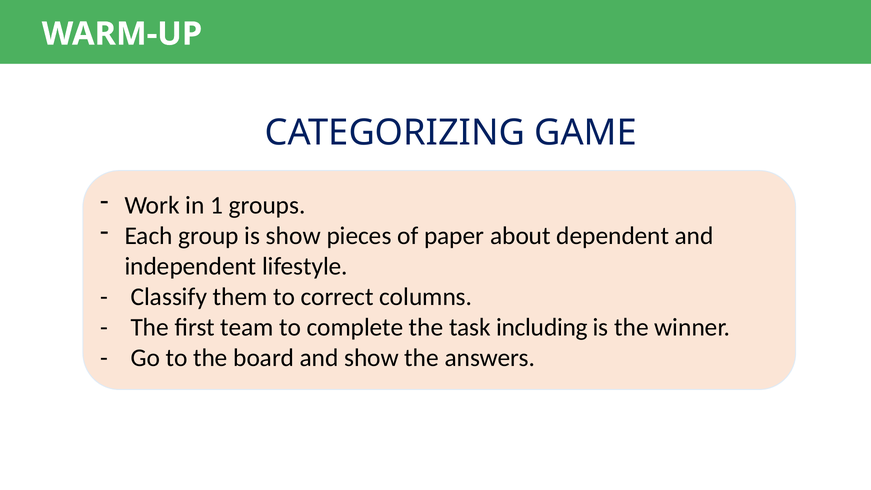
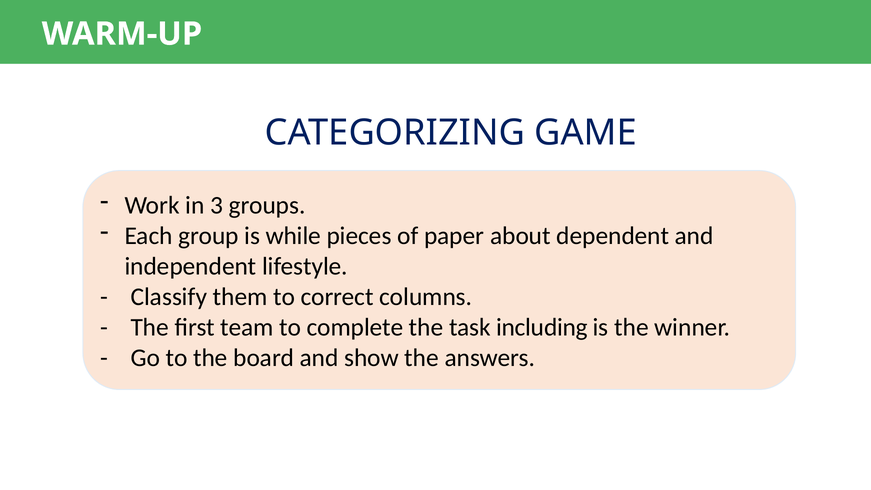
1: 1 -> 3
is show: show -> while
